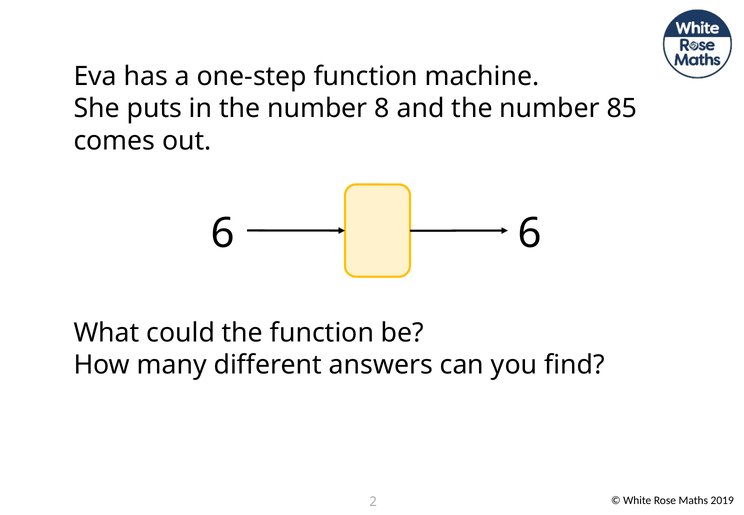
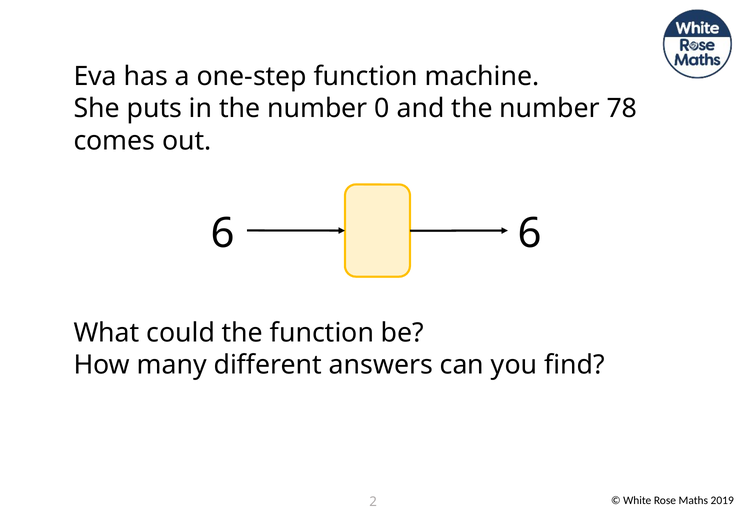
8: 8 -> 0
85: 85 -> 78
